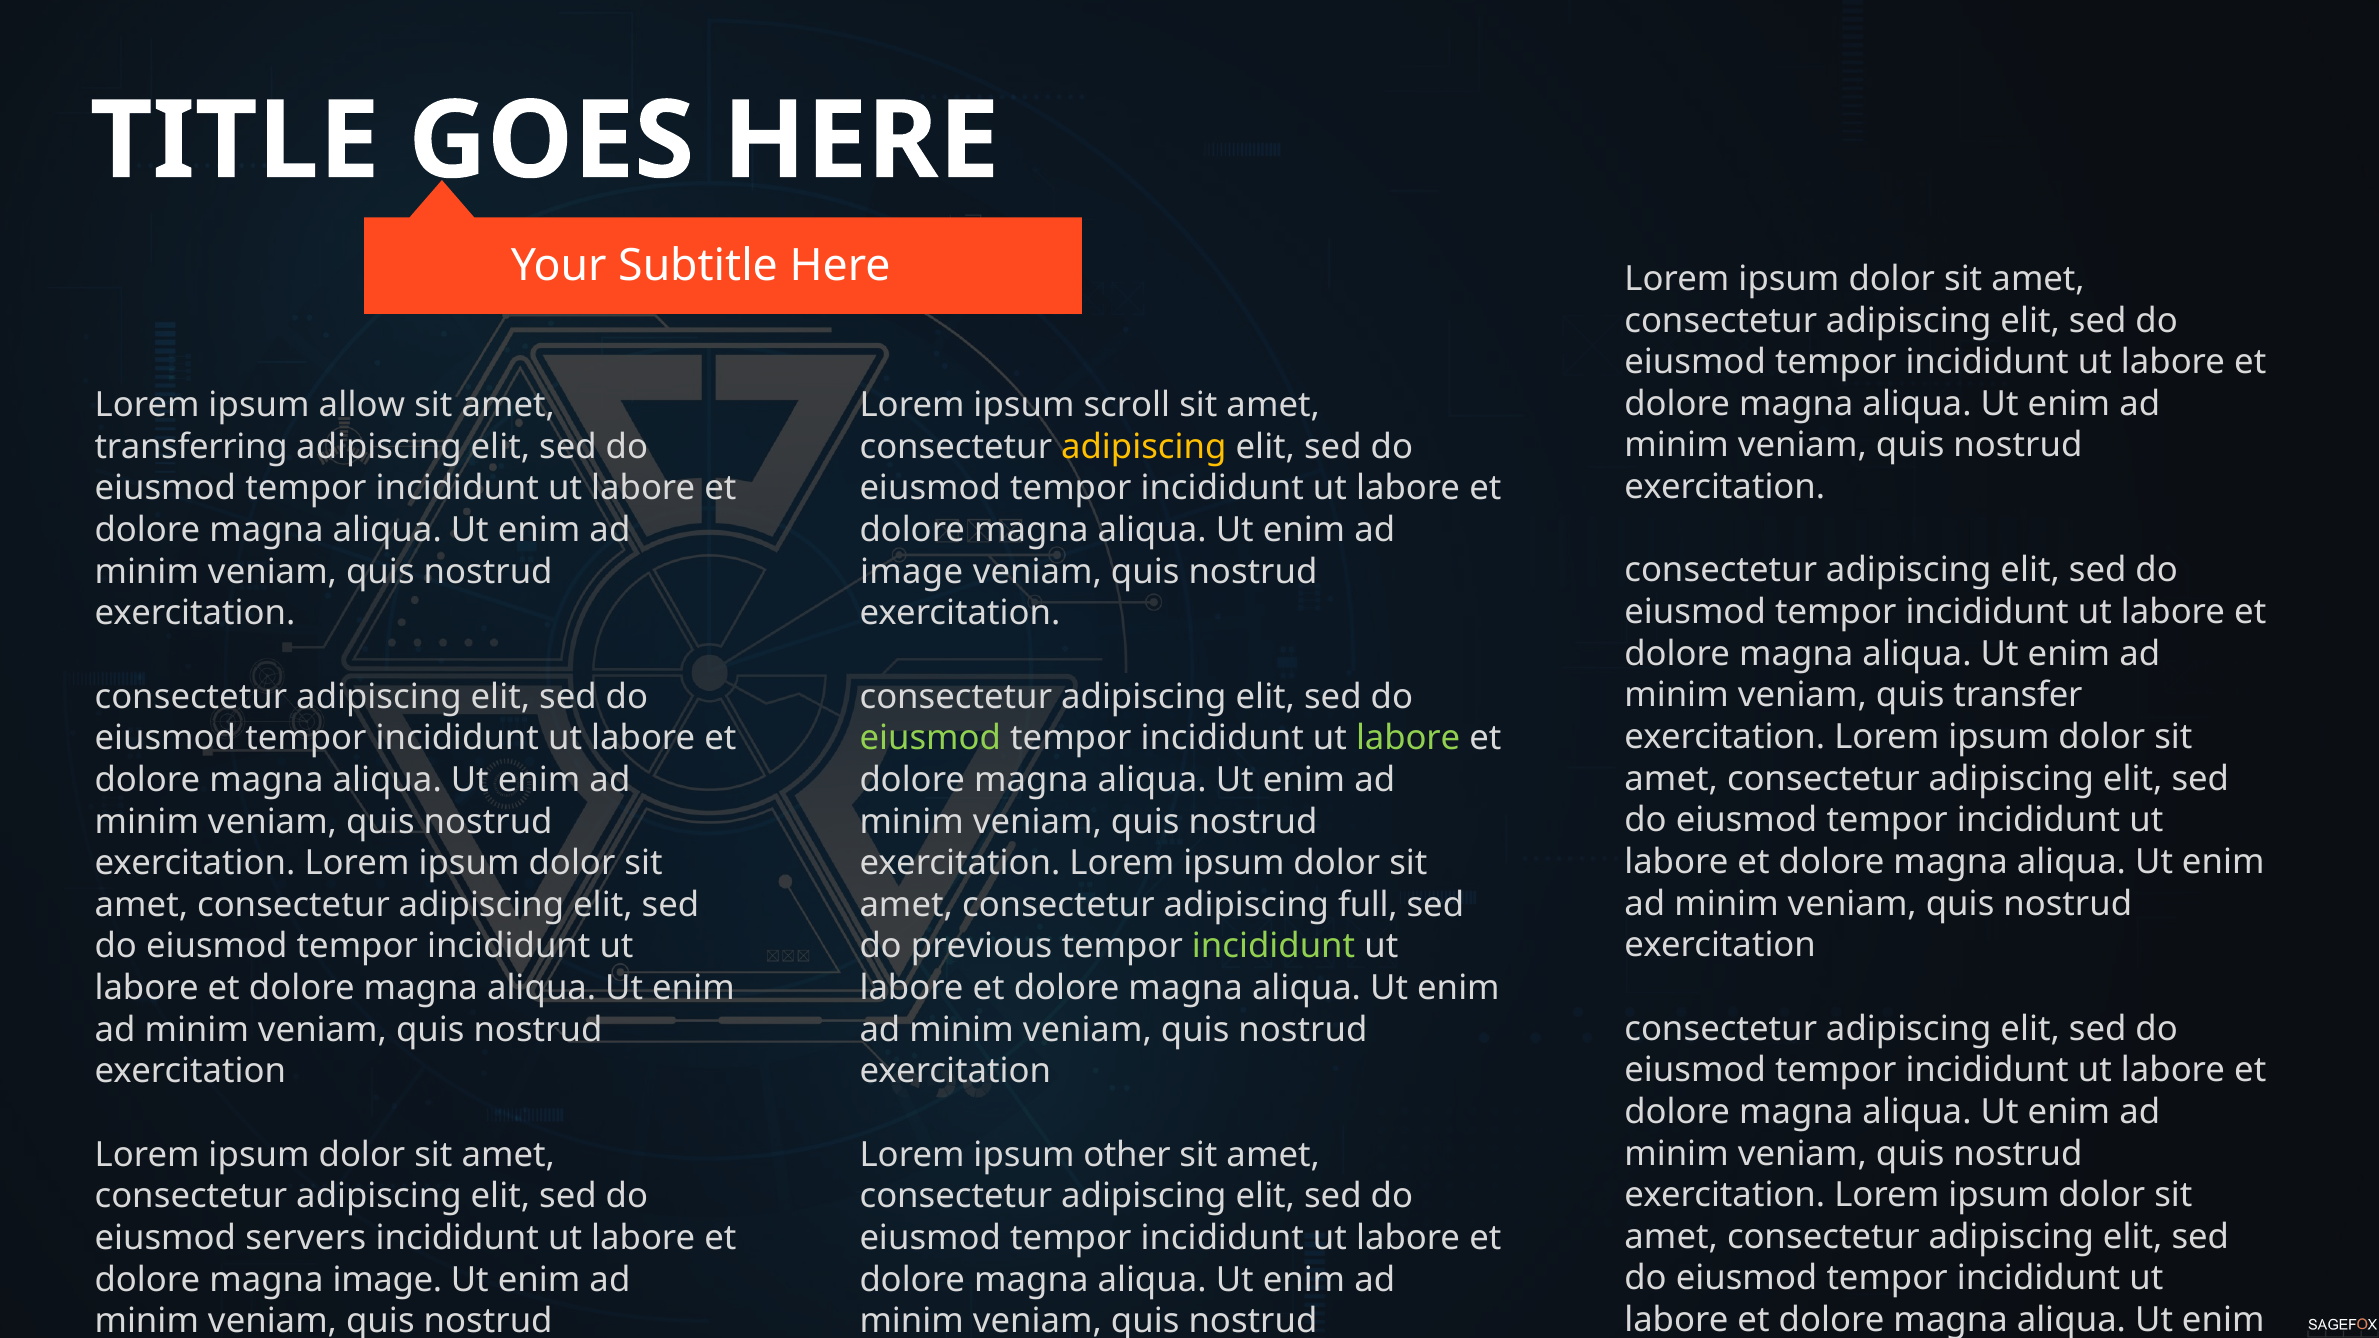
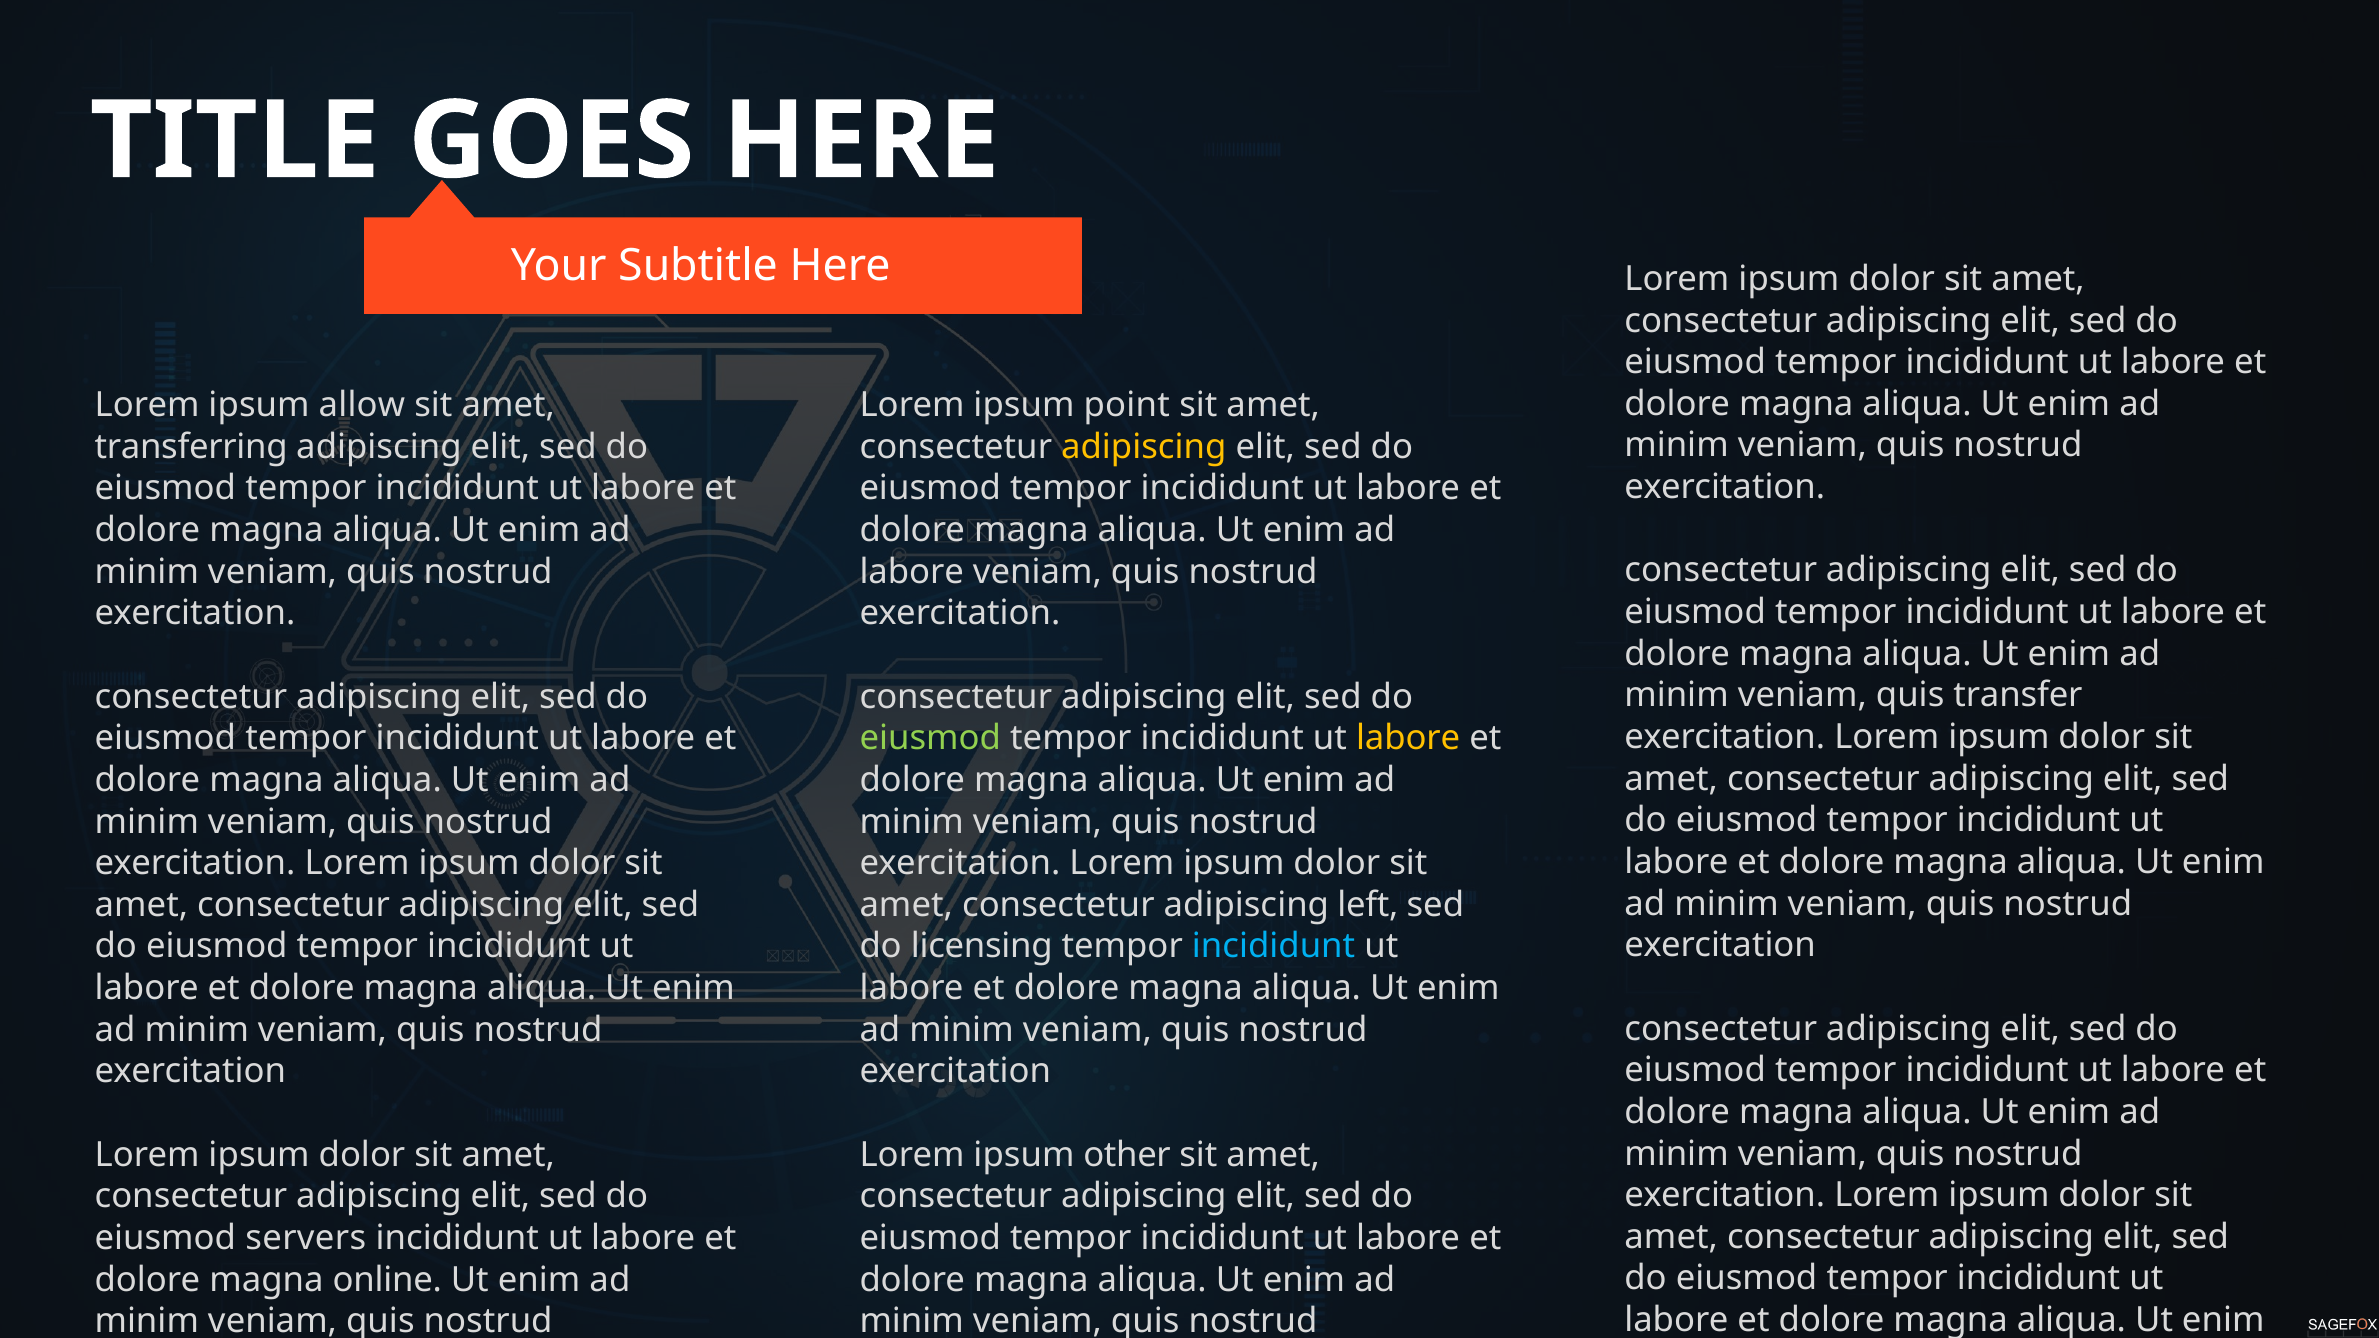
scroll: scroll -> point
image at (912, 572): image -> labore
labore at (1408, 738) colour: light green -> yellow
full: full -> left
previous: previous -> licensing
incididunt at (1274, 947) colour: light green -> light blue
magna image: image -> online
